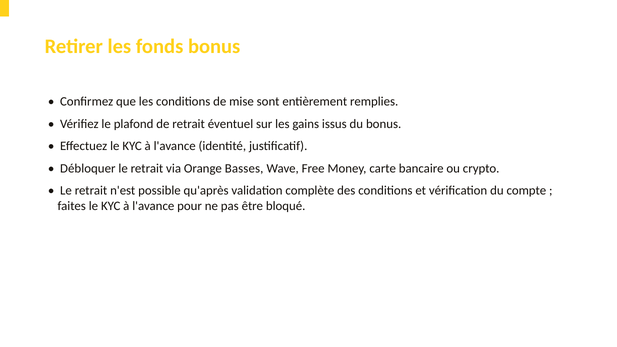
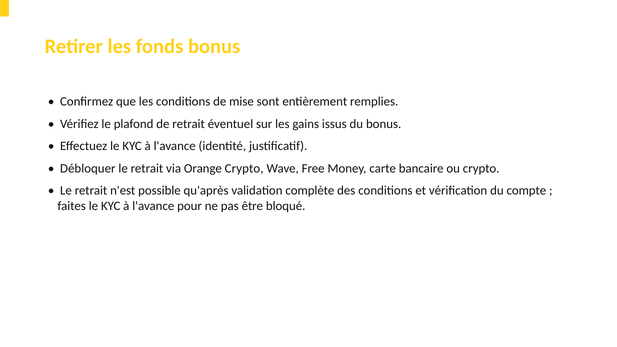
Orange Basses: Basses -> Crypto
